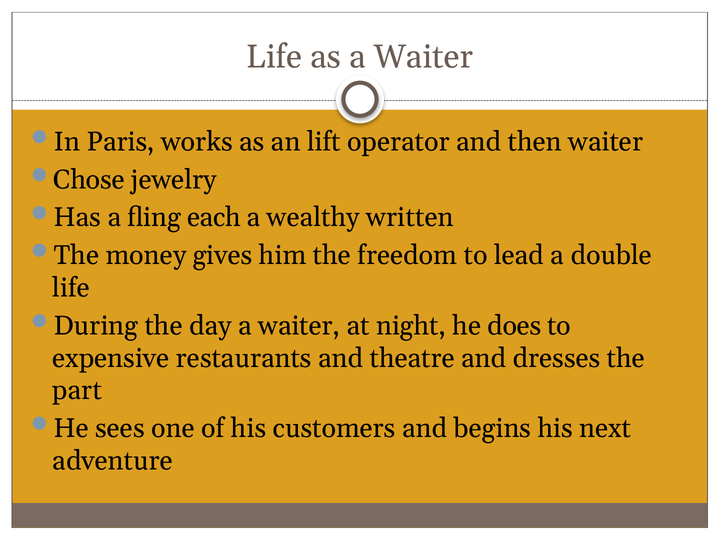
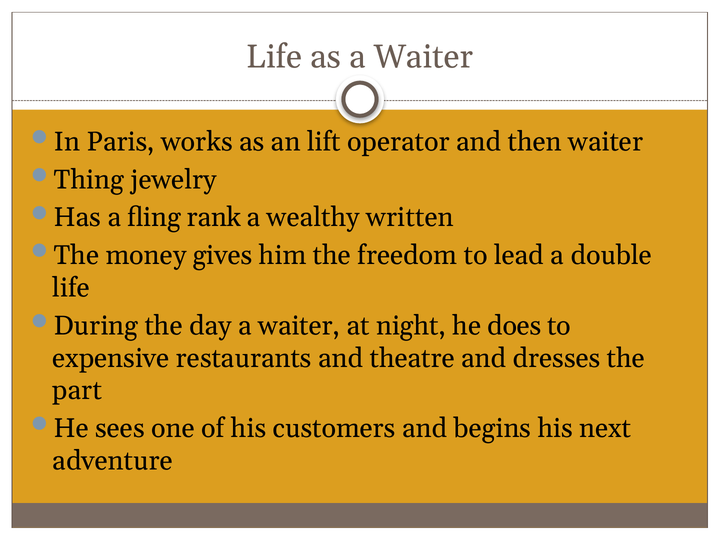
Chose: Chose -> Thing
each: each -> rank
